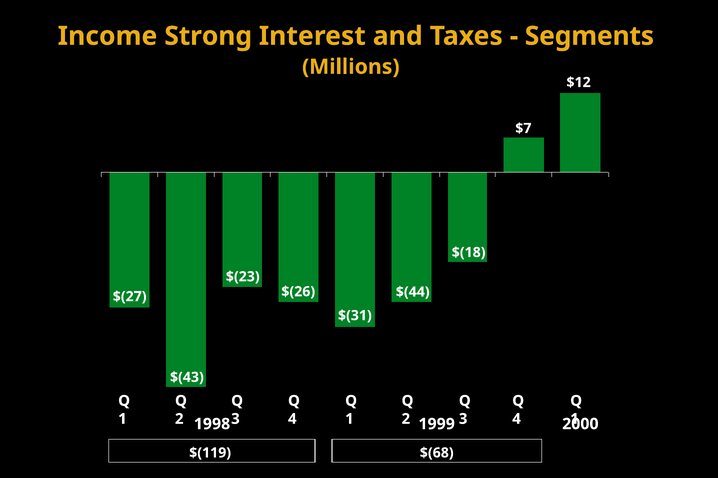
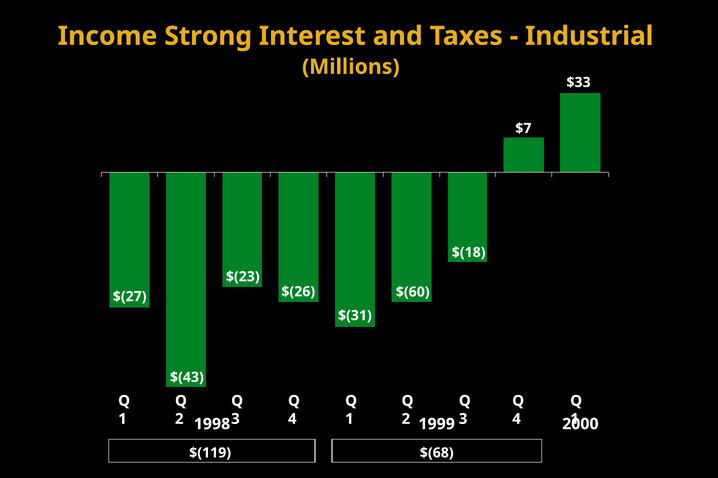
Segments: Segments -> Industrial
$12: $12 -> $33
$(44: $(44 -> $(60
